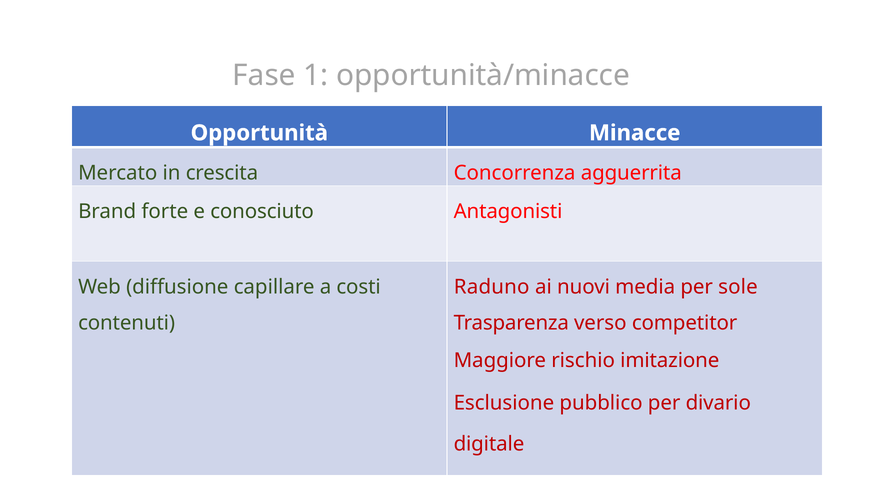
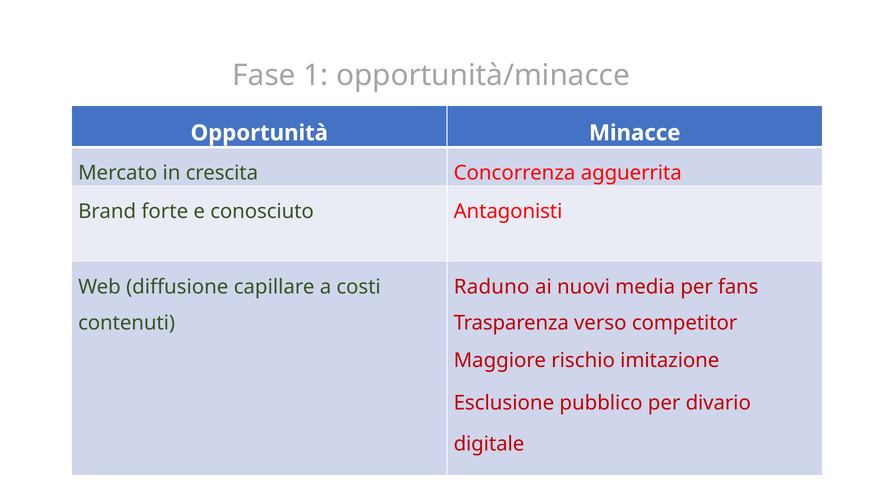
sole: sole -> fans
